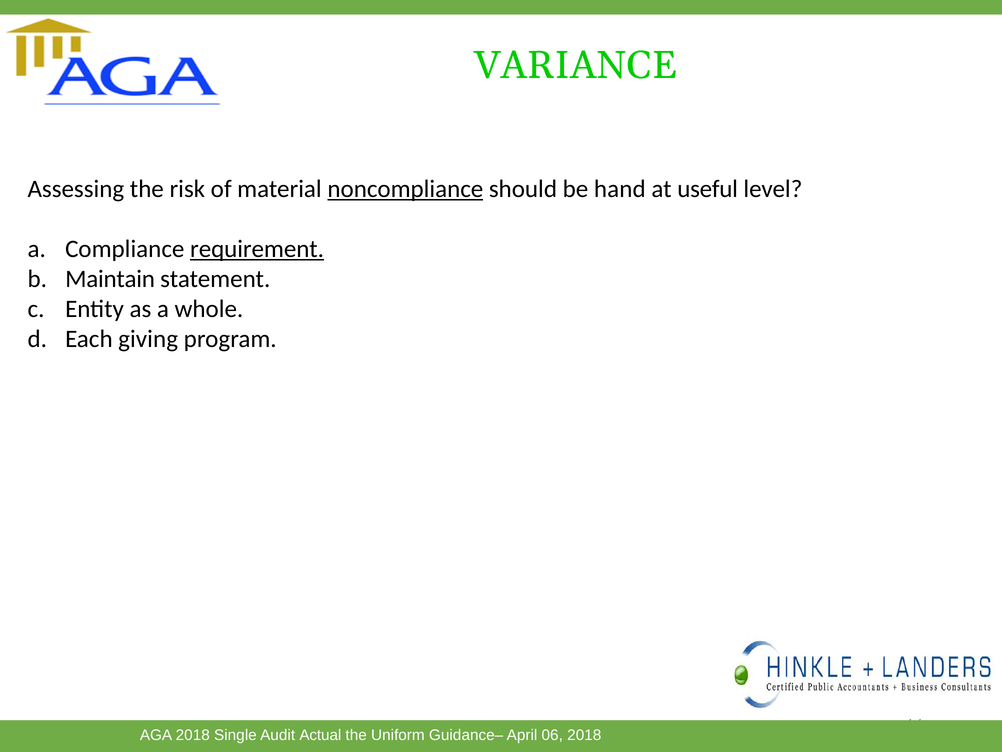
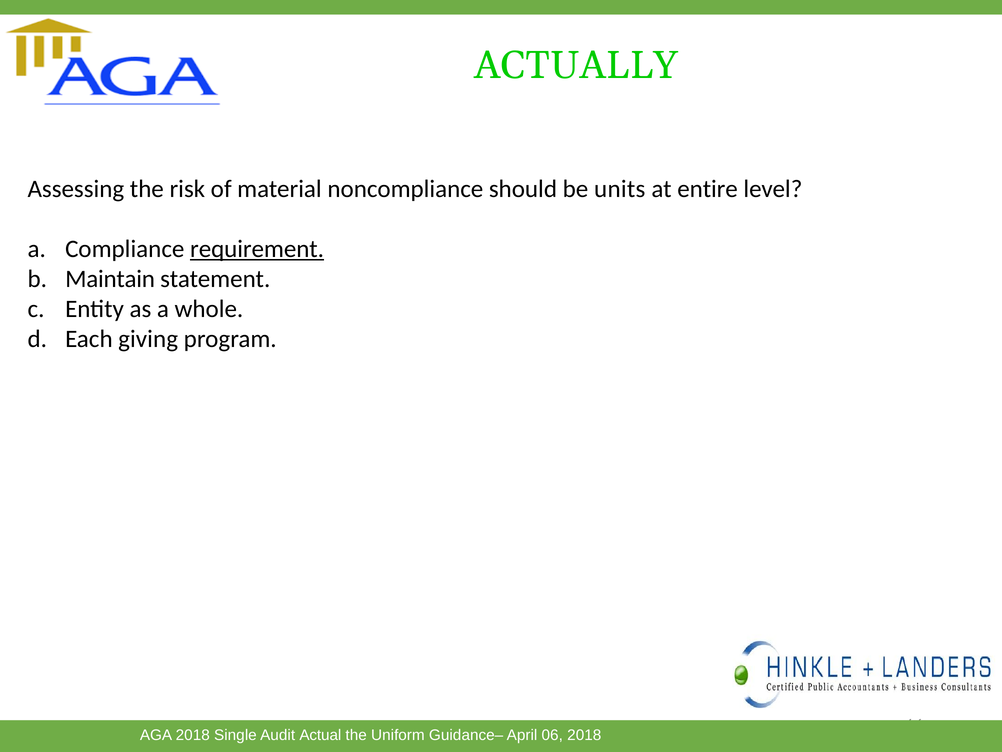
VARIANCE: VARIANCE -> ACTUALLY
noncompliance underline: present -> none
hand: hand -> units
useful: useful -> entire
